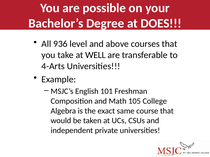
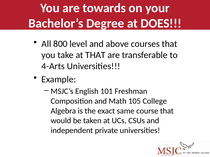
possible: possible -> towards
936: 936 -> 800
at WELL: WELL -> THAT
